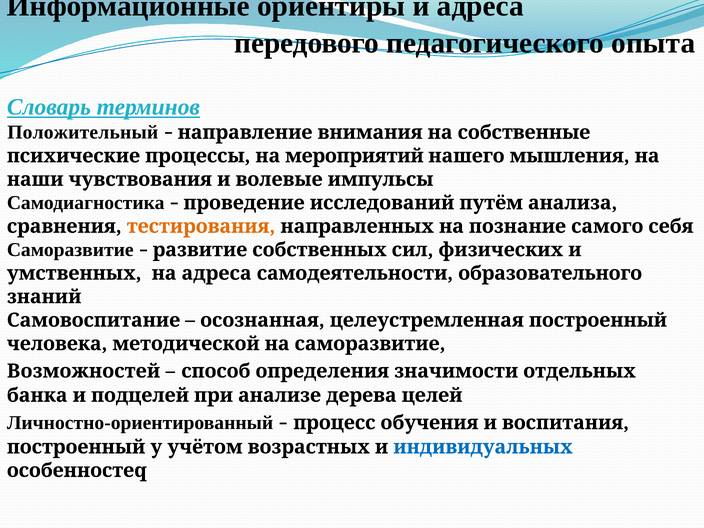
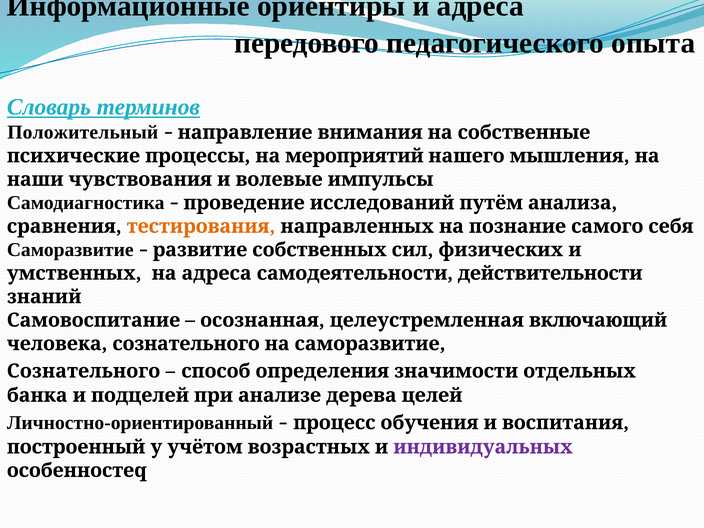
образовательного: образовательного -> действительности
целеустремленная построенный: построенный -> включающий
человека методической: методической -> сознательного
Возможностей at (84, 371): Возможностей -> Сознательного
индивидуальных colour: blue -> purple
